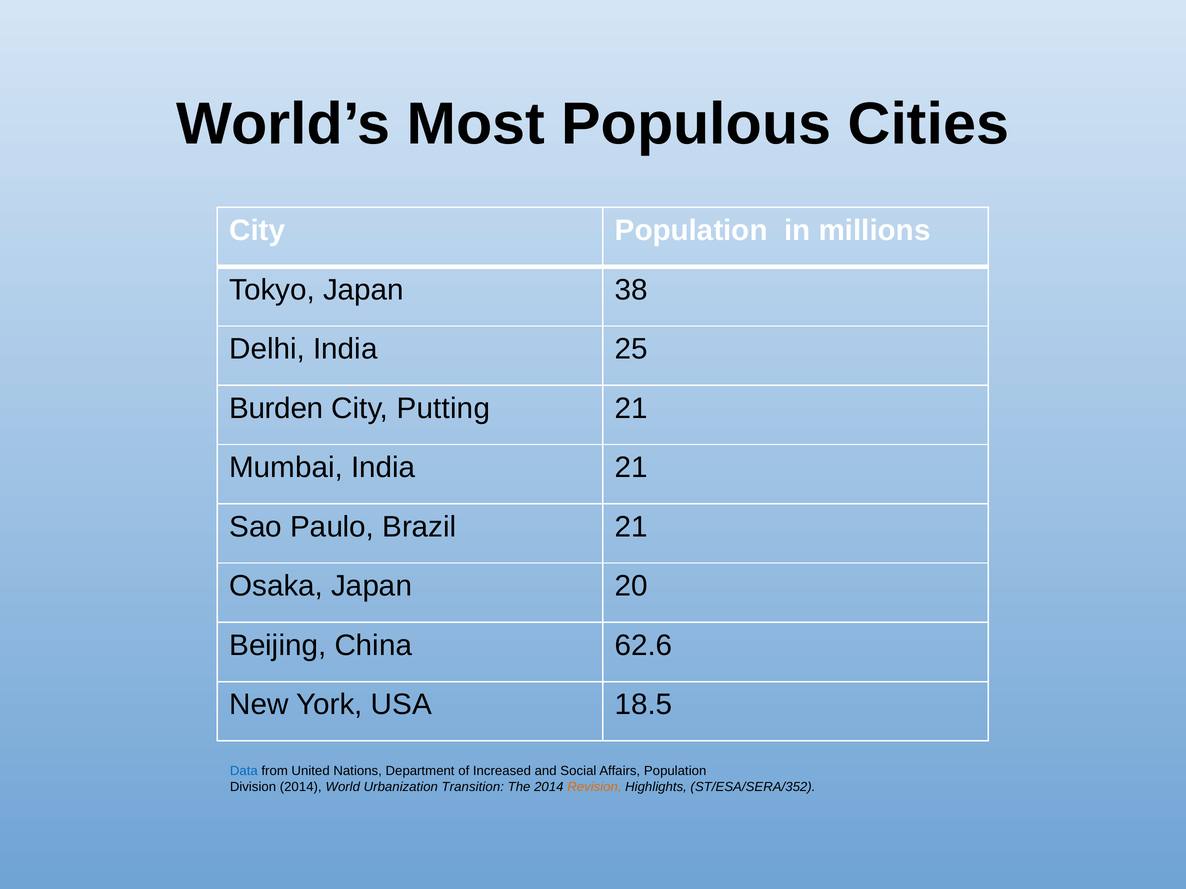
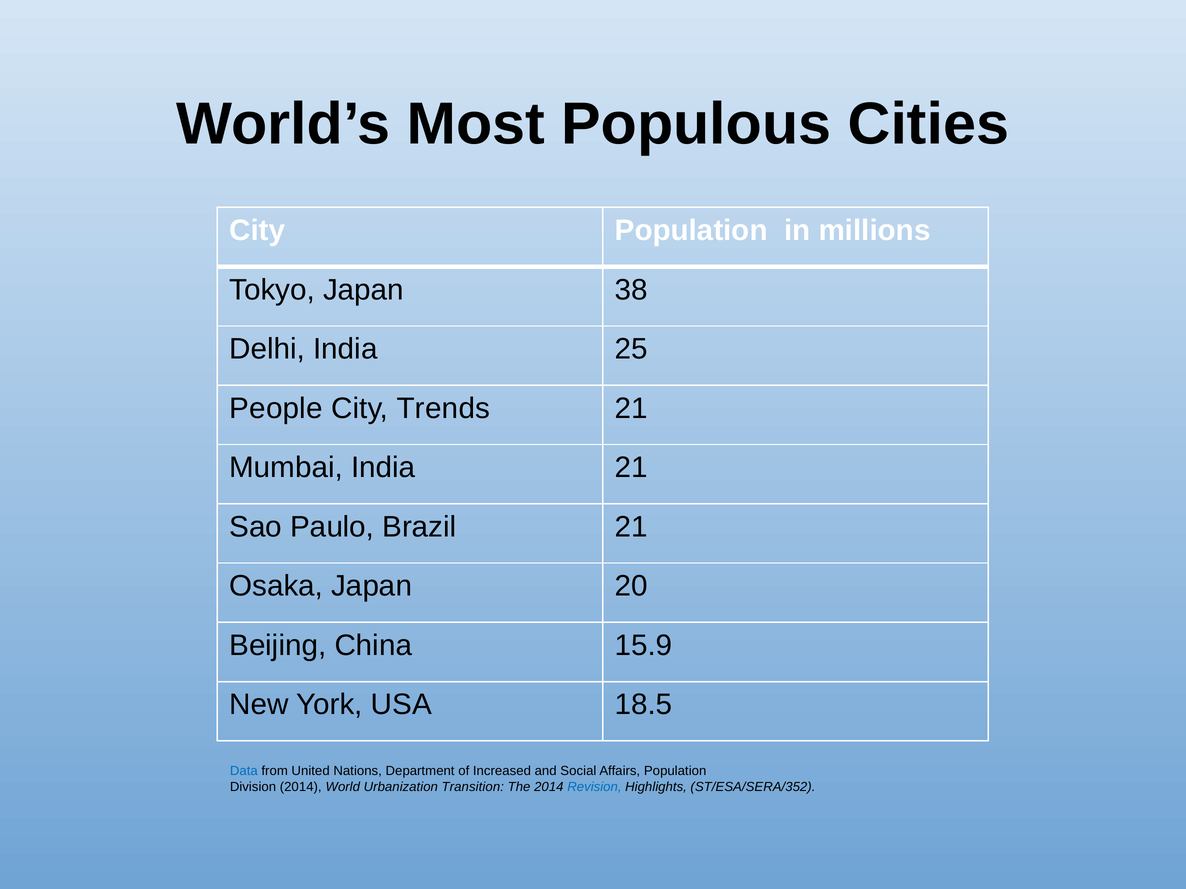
Burden: Burden -> People
Putting: Putting -> Trends
62.6: 62.6 -> 15.9
Revision colour: orange -> blue
